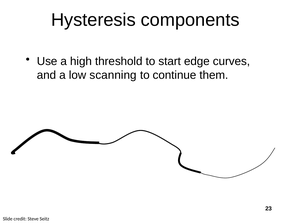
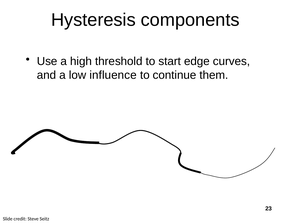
scanning: scanning -> influence
